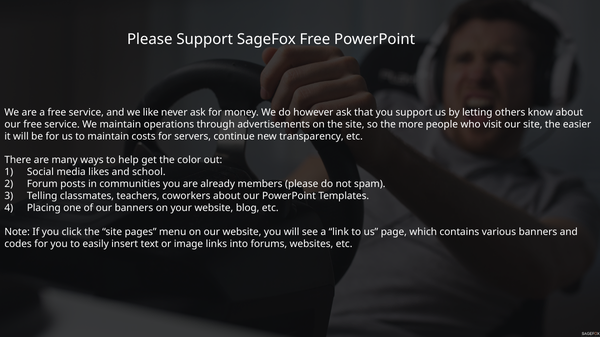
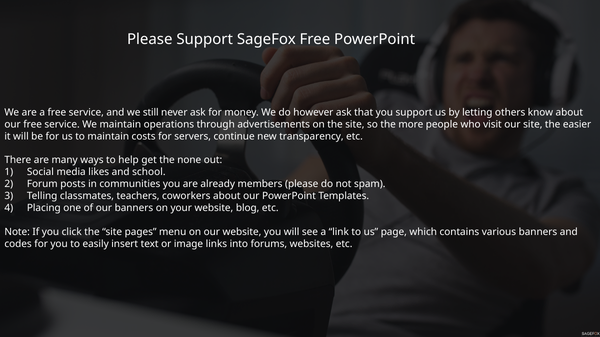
like: like -> still
color: color -> none
